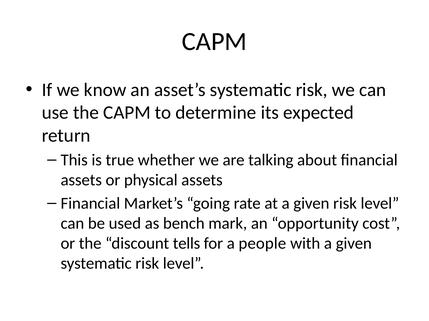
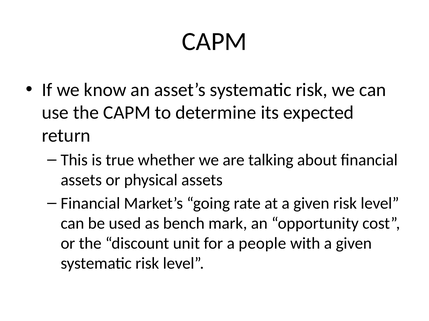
tells: tells -> unit
